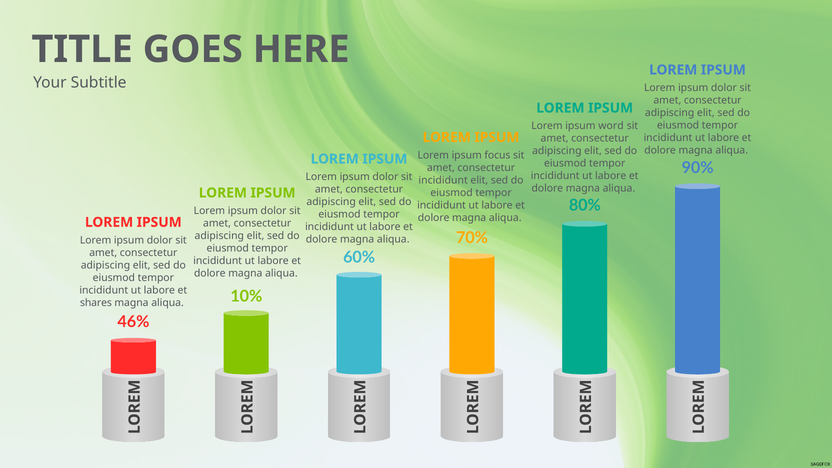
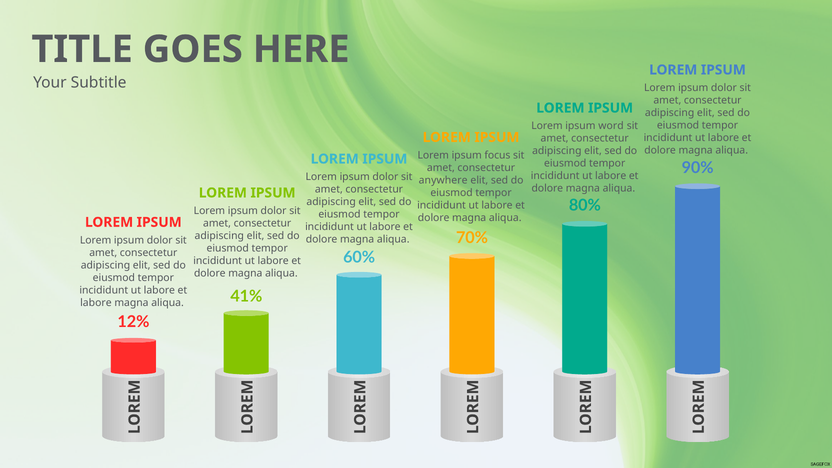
incididunt at (443, 180): incididunt -> anywhere
10%: 10% -> 41%
shares at (96, 303): shares -> labore
46%: 46% -> 12%
